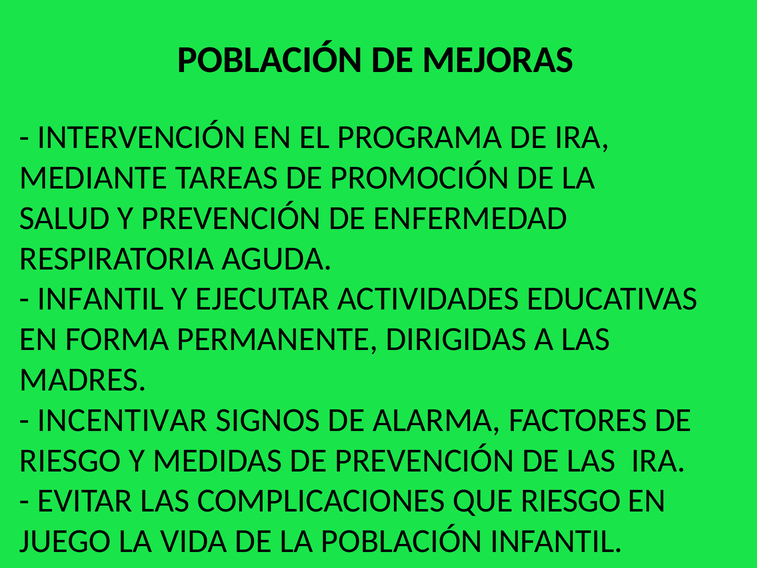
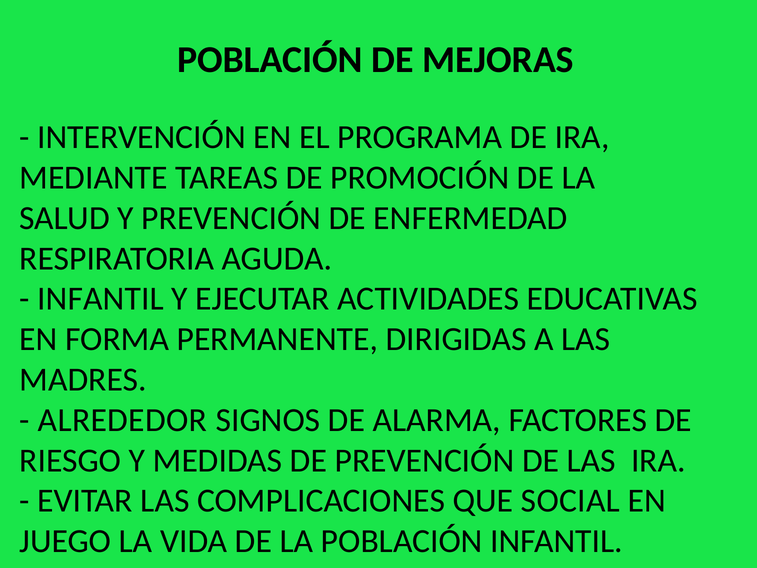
INCENTIVAR: INCENTIVAR -> ALREDEDOR
QUE RIESGO: RIESGO -> SOCIAL
